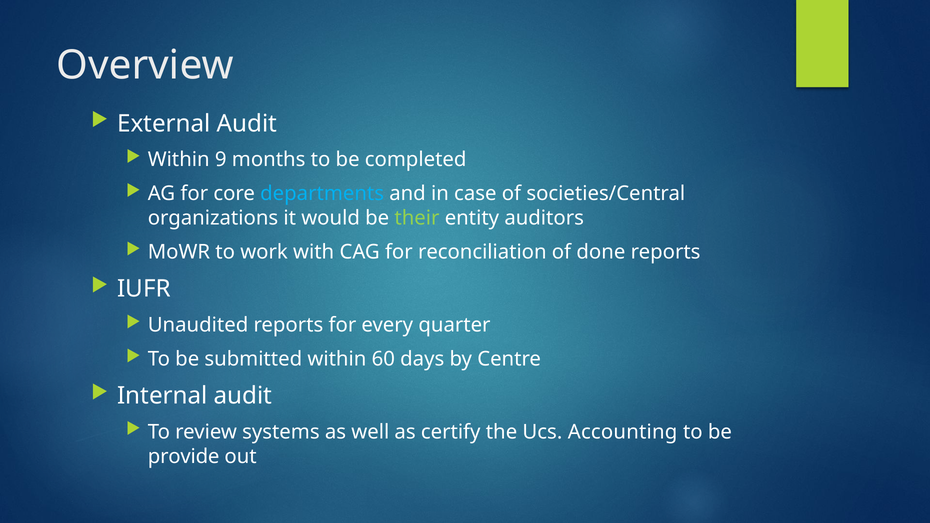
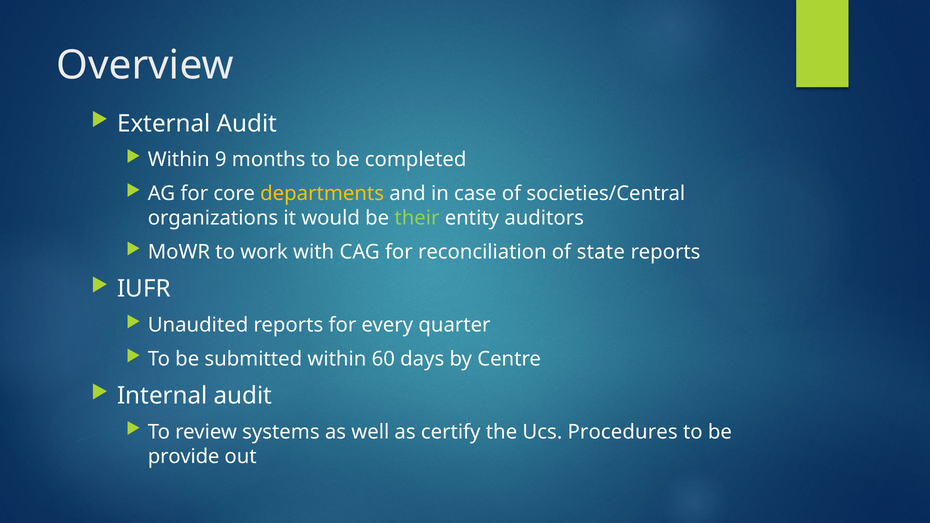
departments colour: light blue -> yellow
done: done -> state
Accounting: Accounting -> Procedures
